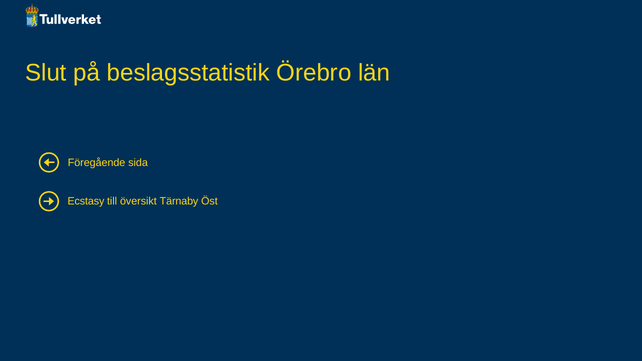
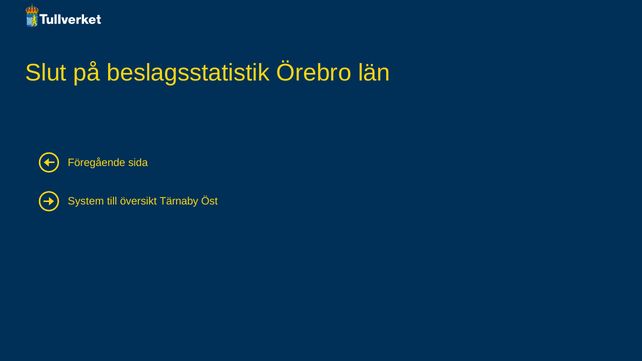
Ecstasy: Ecstasy -> System
